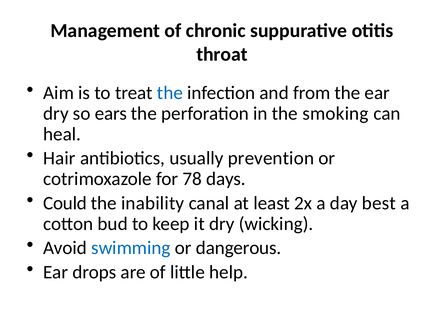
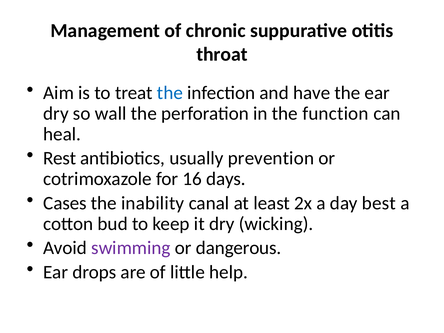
from: from -> have
ears: ears -> wall
smoking: smoking -> function
Hair: Hair -> Rest
78: 78 -> 16
Could: Could -> Cases
swimming colour: blue -> purple
